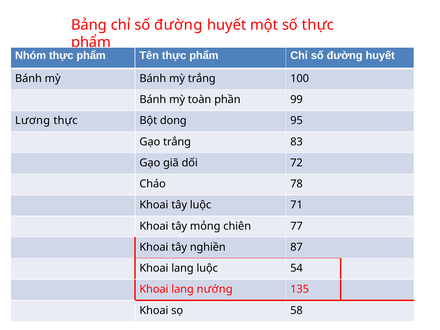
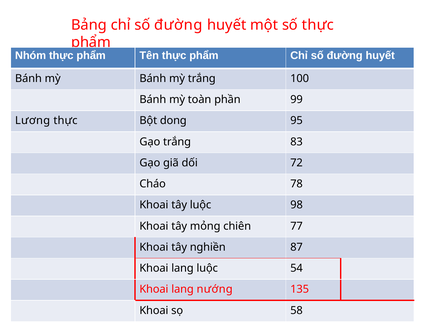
71: 71 -> 98
